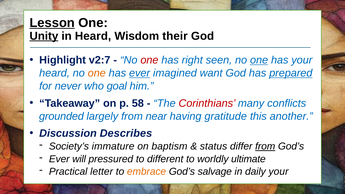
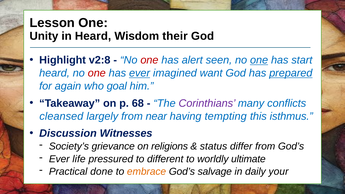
Lesson underline: present -> none
Unity underline: present -> none
v2:7: v2:7 -> v2:8
right: right -> alert
has your: your -> start
one at (97, 73) colour: orange -> red
never: never -> again
58: 58 -> 68
Corinthians colour: red -> purple
grounded: grounded -> cleansed
gratitude: gratitude -> tempting
another: another -> isthmus
Describes: Describes -> Witnesses
immature: immature -> grievance
baptism: baptism -> religions
from at (265, 146) underline: present -> none
will: will -> life
letter: letter -> done
